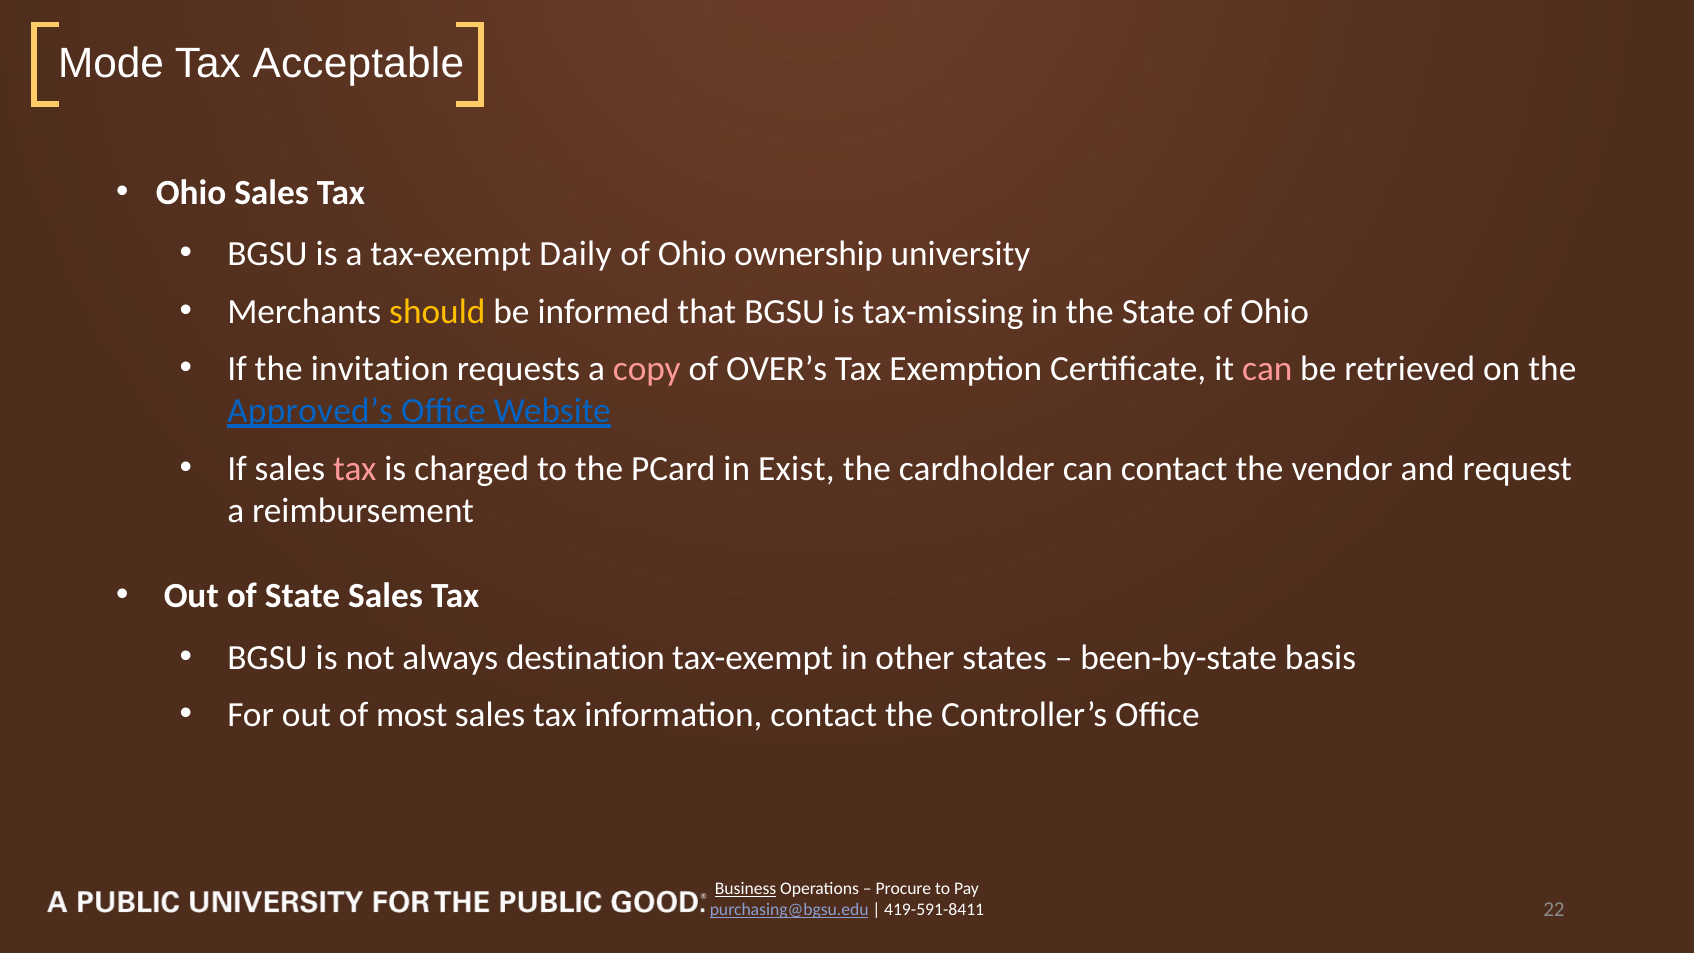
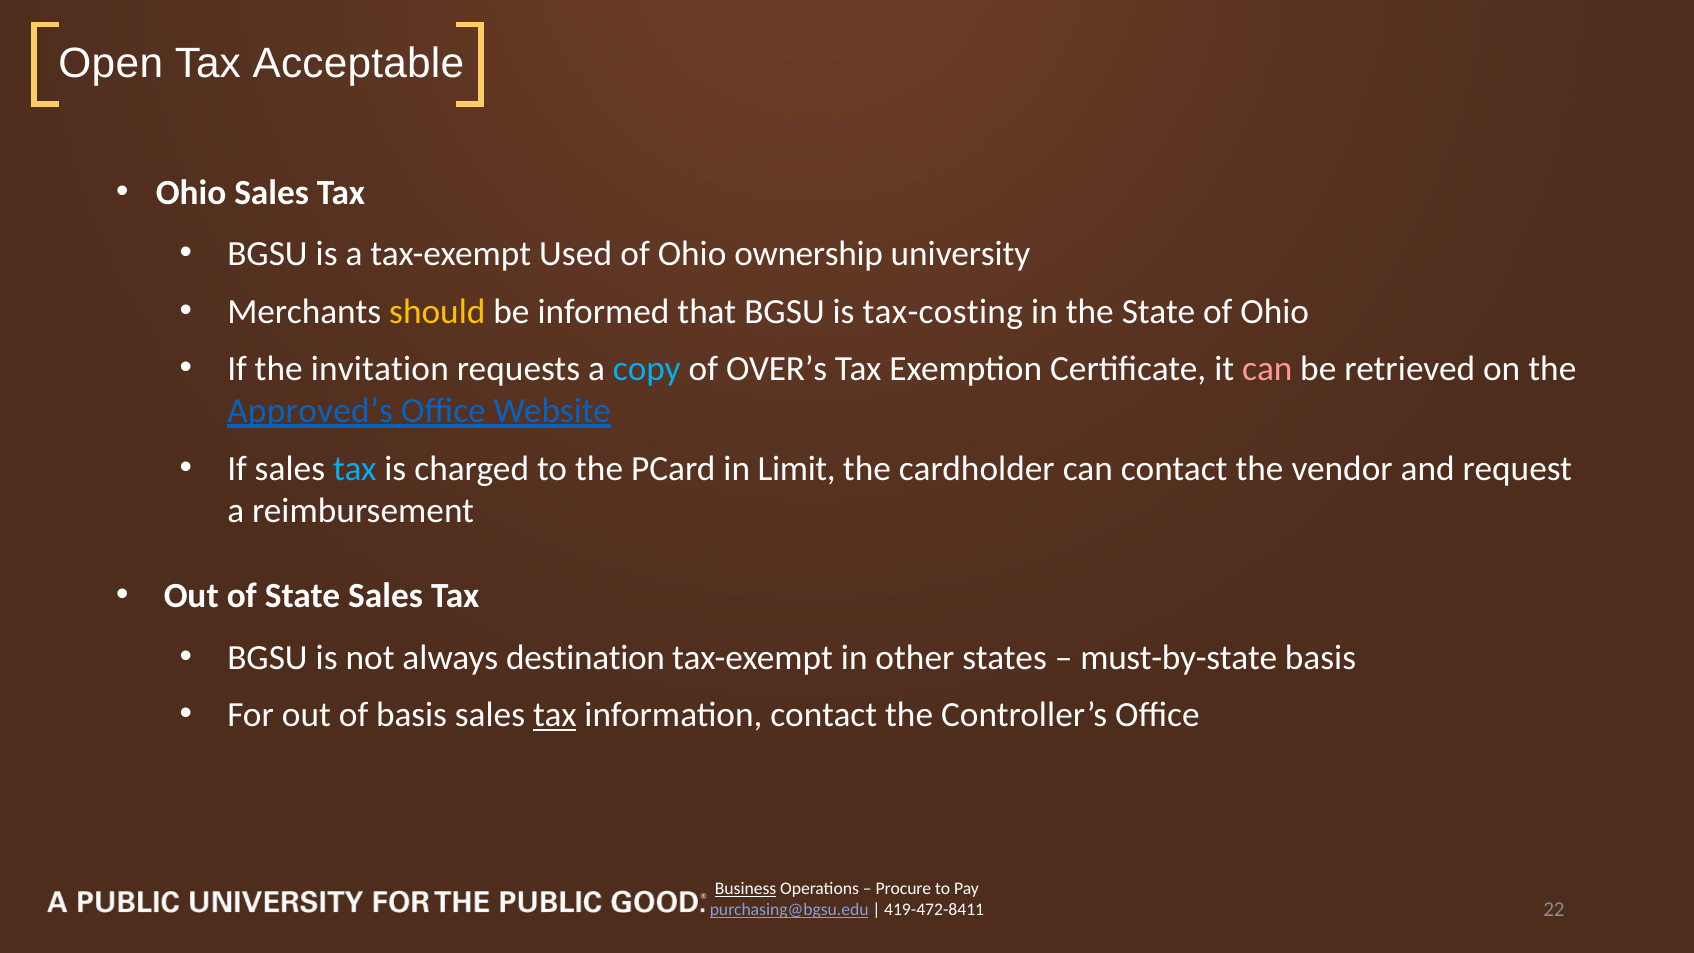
Mode: Mode -> Open
Daily: Daily -> Used
tax-missing: tax-missing -> tax-costing
copy colour: pink -> light blue
tax at (355, 469) colour: pink -> light blue
Exist: Exist -> Limit
been-by-state: been-by-state -> must-by-state
of most: most -> basis
tax at (555, 715) underline: none -> present
419-591-8411: 419-591-8411 -> 419-472-8411
